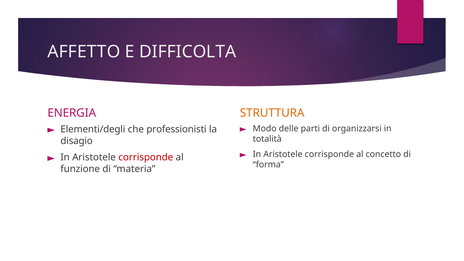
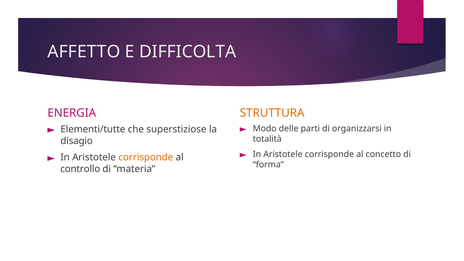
Elementi/degli: Elementi/degli -> Elementi/tutte
professionisti: professionisti -> superstiziose
corrisponde at (146, 157) colour: red -> orange
funzione: funzione -> controllo
